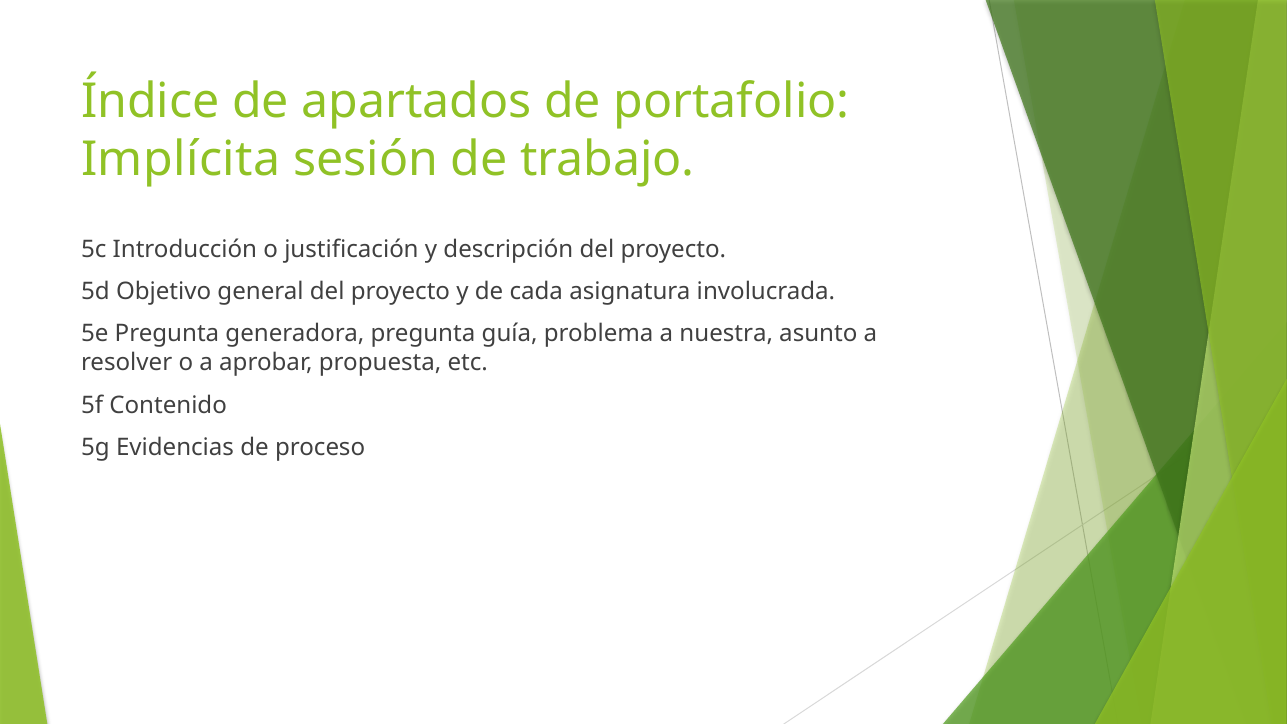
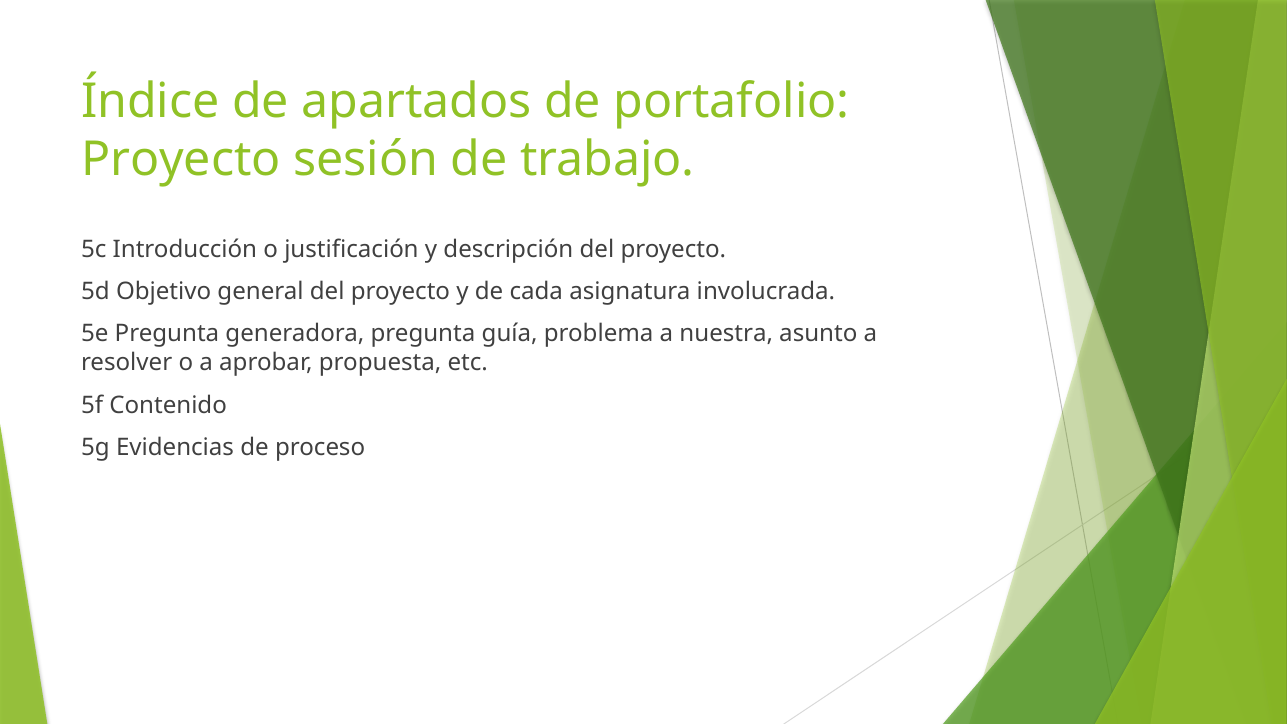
Implícita at (181, 159): Implícita -> Proyecto
